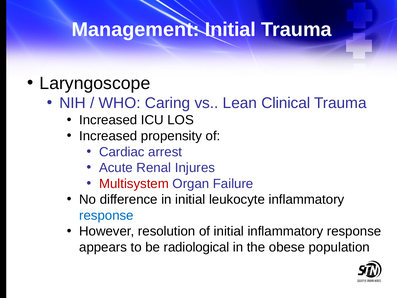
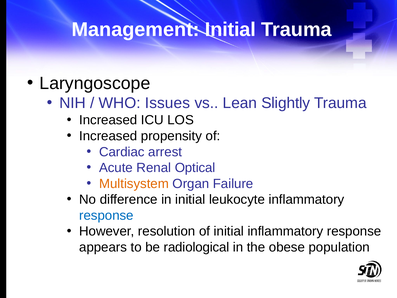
Caring: Caring -> Issues
Clinical: Clinical -> Slightly
Injures: Injures -> Optical
Multisystem colour: red -> orange
